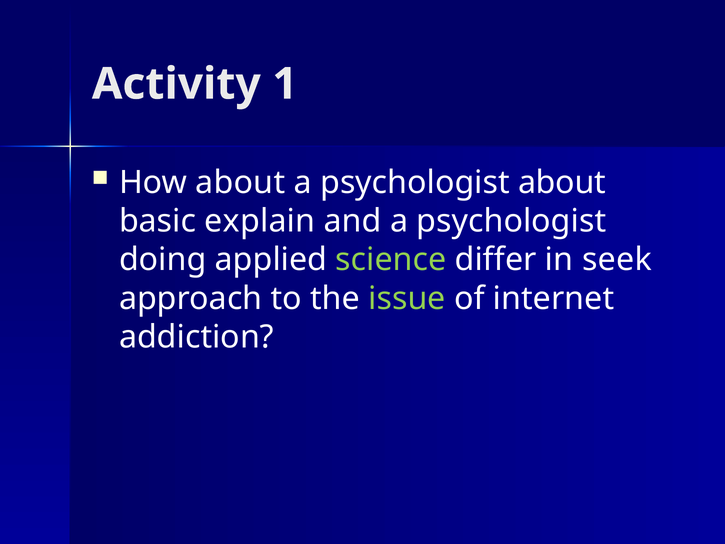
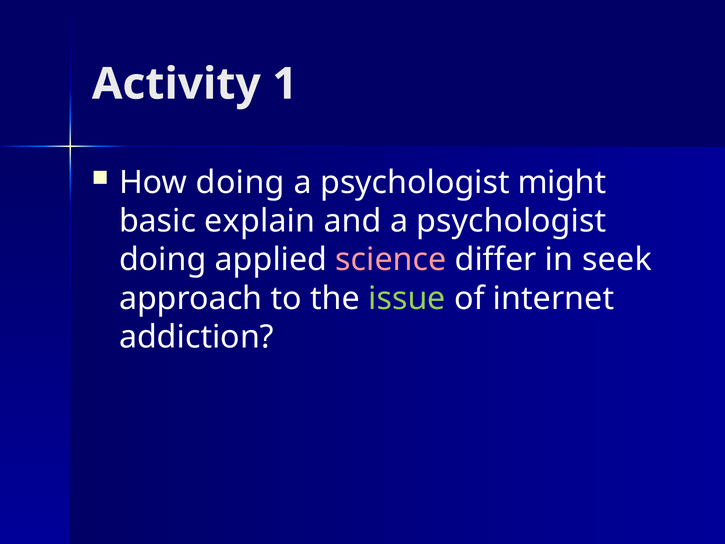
How about: about -> doing
psychologist about: about -> might
science colour: light green -> pink
